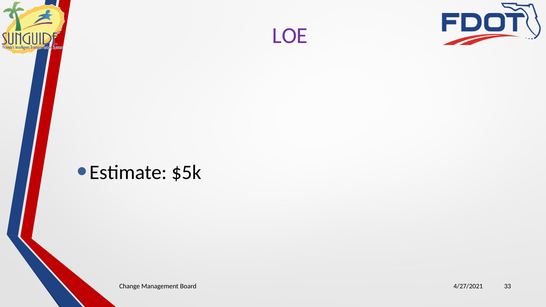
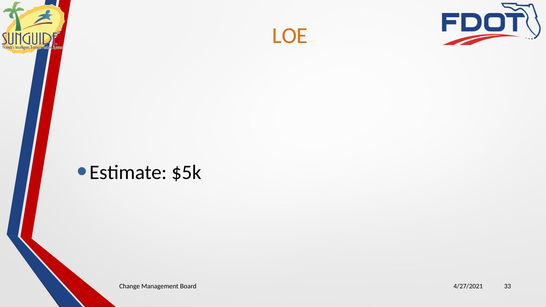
LOE colour: purple -> orange
